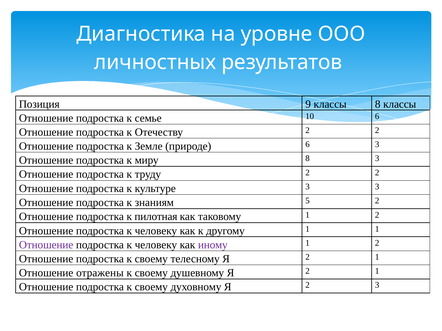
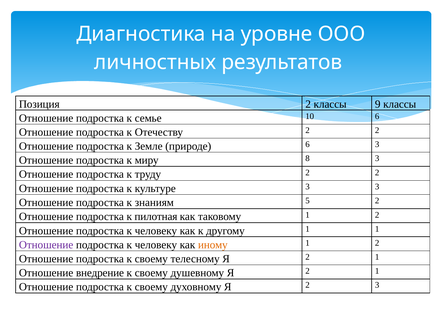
Позиция 9: 9 -> 2
классы 8: 8 -> 9
иному colour: purple -> orange
отражены: отражены -> внедрение
